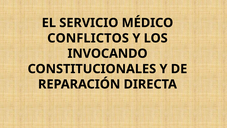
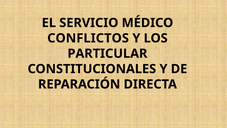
INVOCANDO: INVOCANDO -> PARTICULAR
